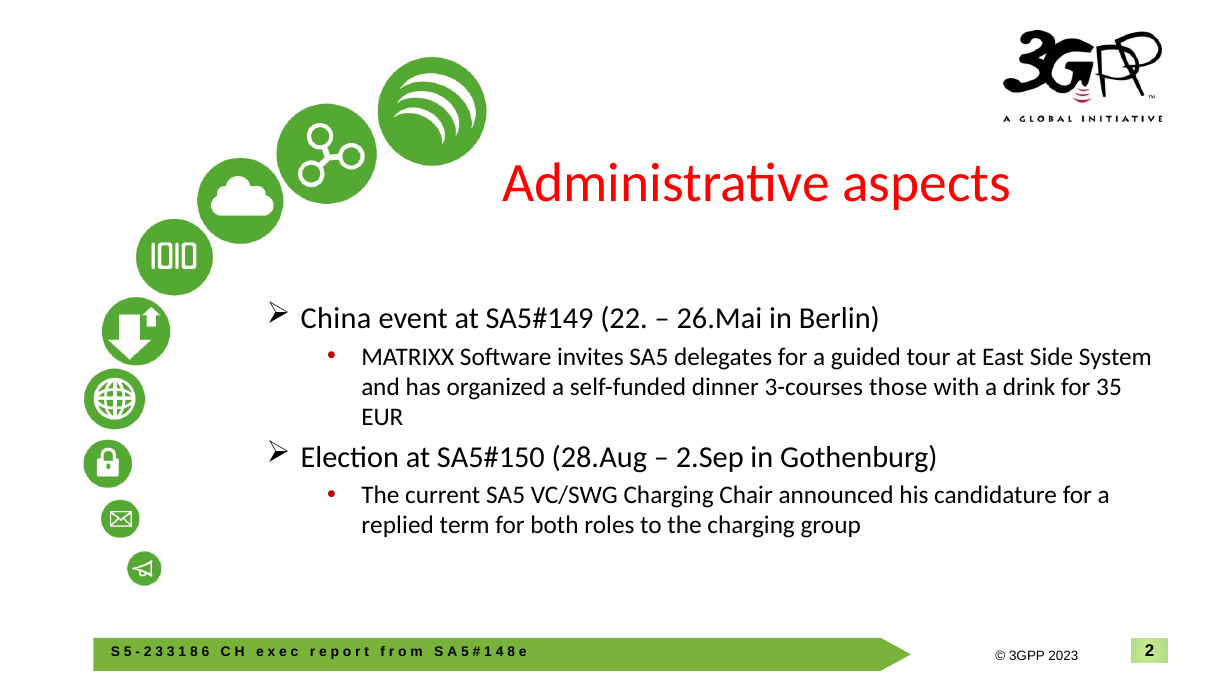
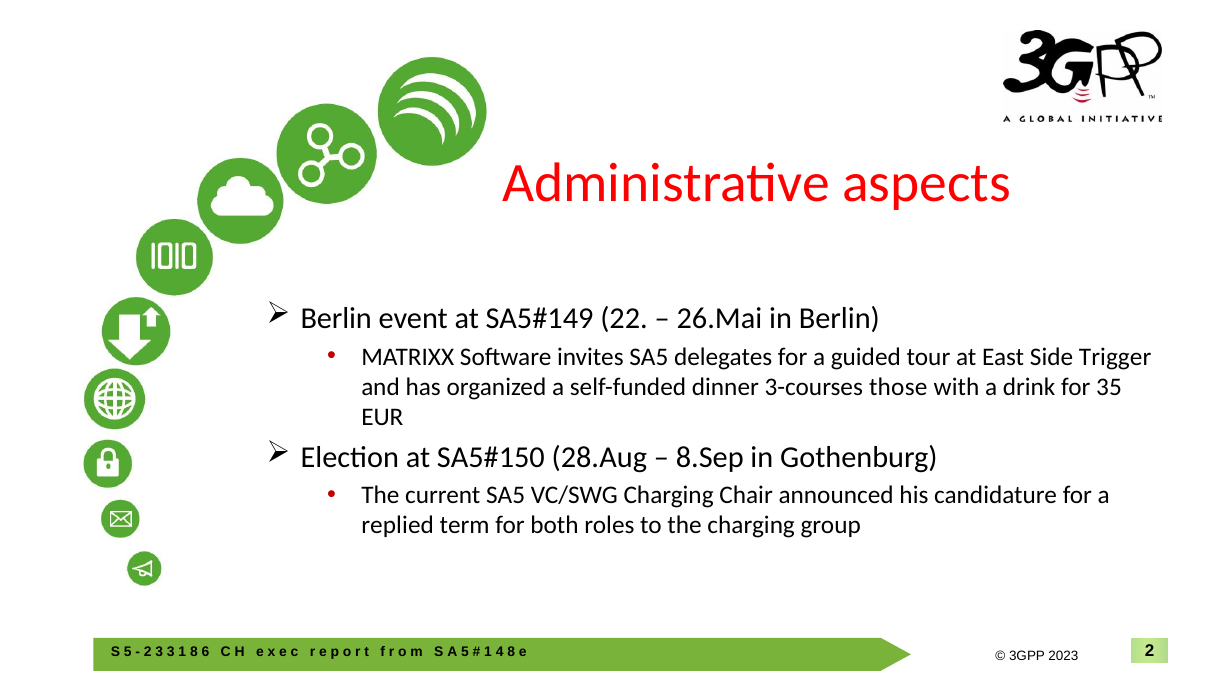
China at (336, 319): China -> Berlin
System: System -> Trigger
2.Sep: 2.Sep -> 8.Sep
